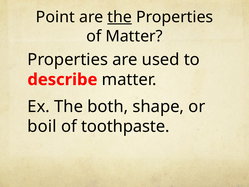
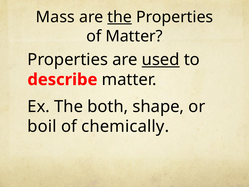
Point: Point -> Mass
used underline: none -> present
toothpaste: toothpaste -> chemically
